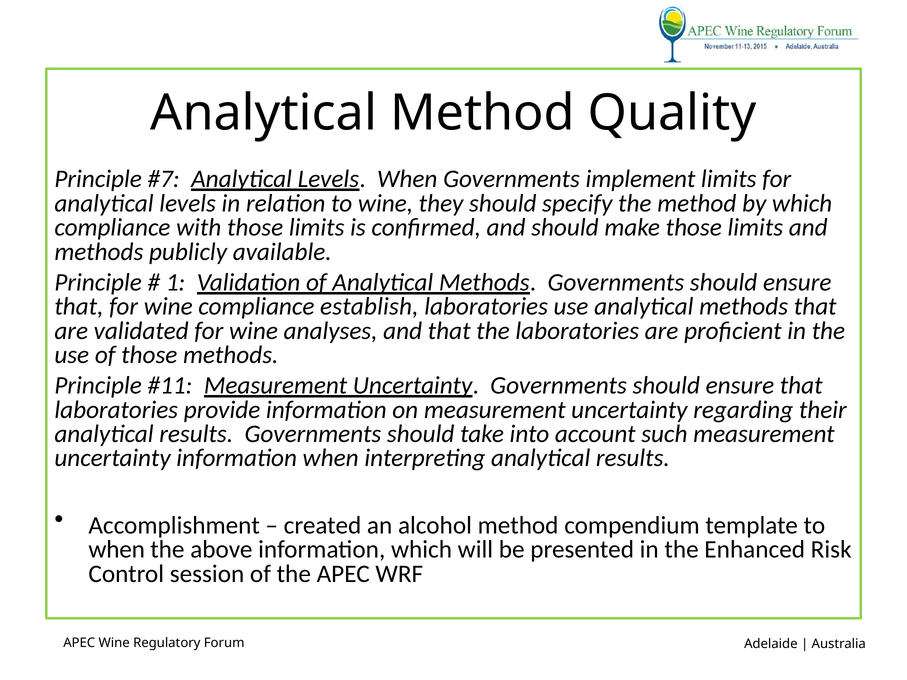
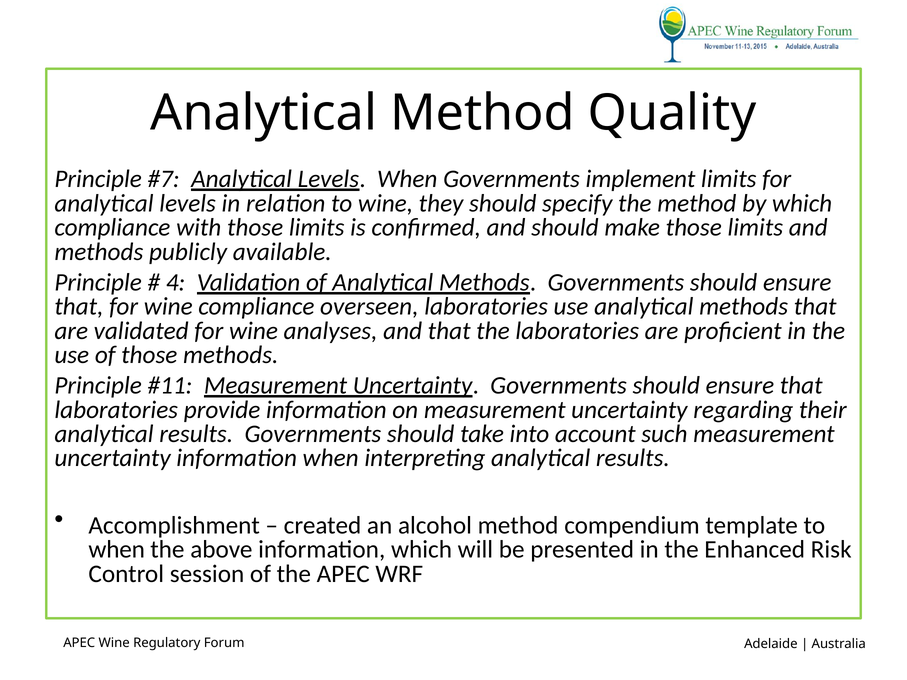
1: 1 -> 4
establish: establish -> overseen
